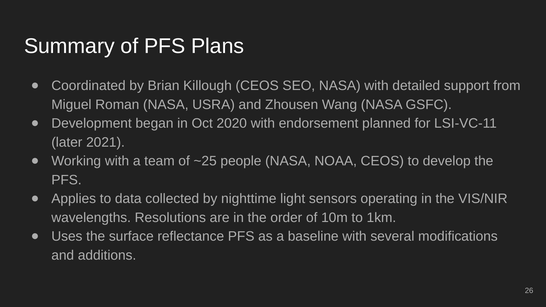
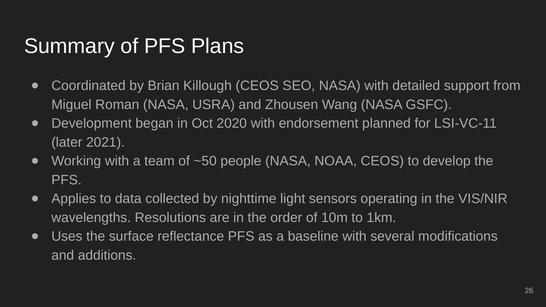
~25: ~25 -> ~50
